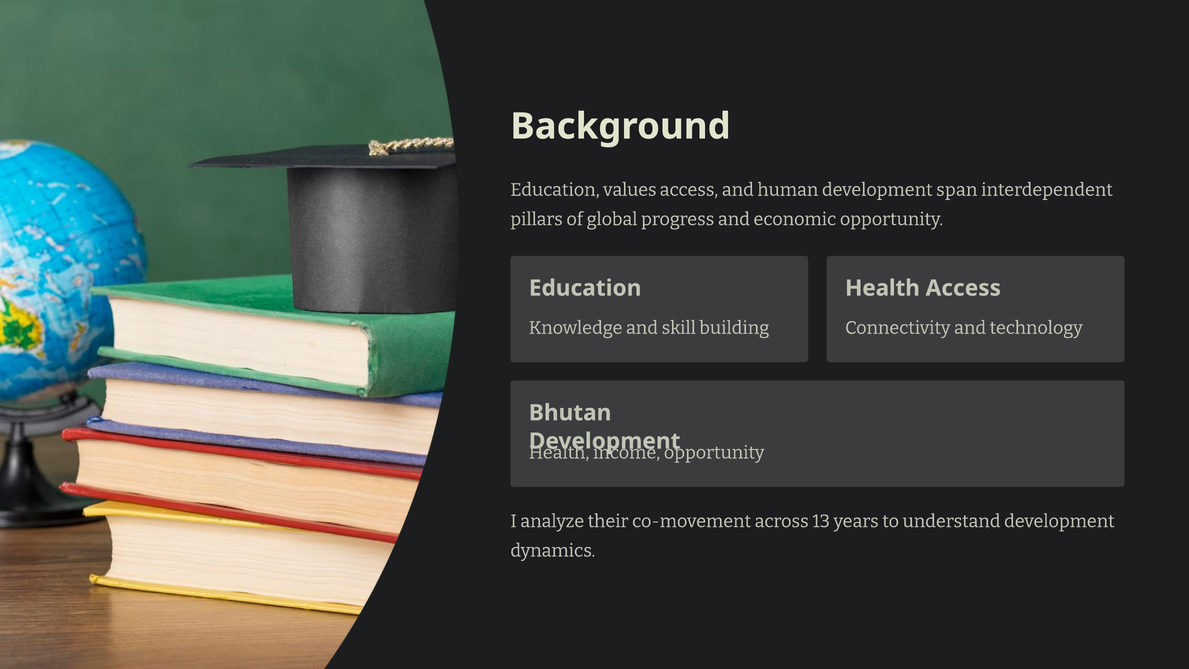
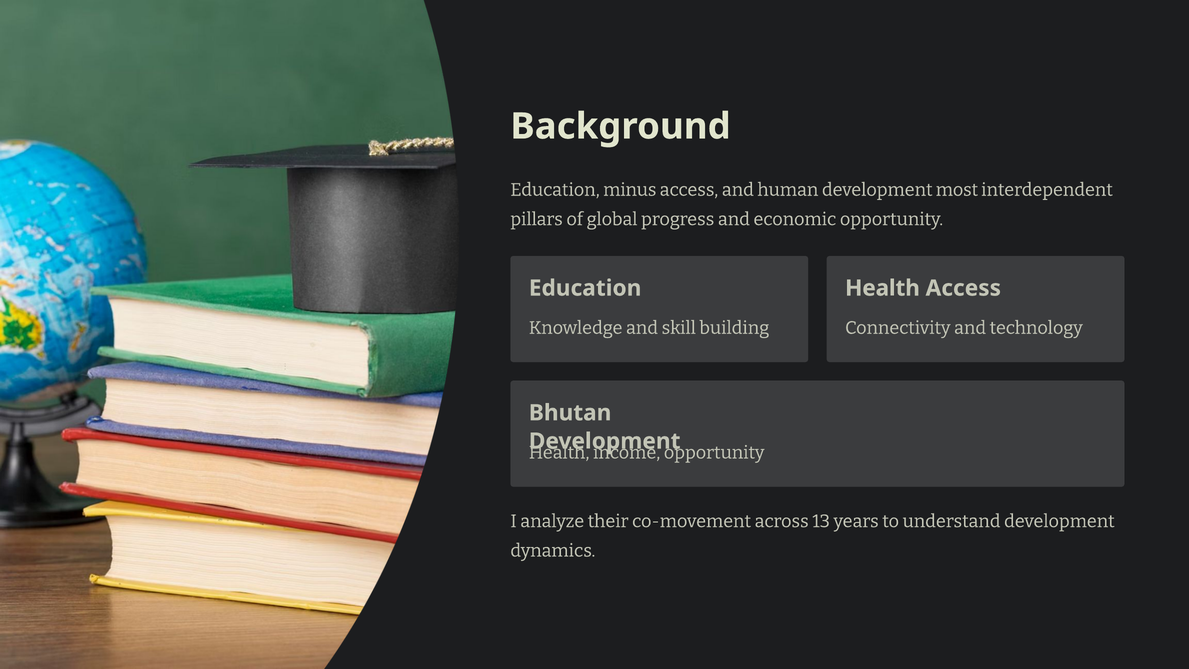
values: values -> minus
span: span -> most
